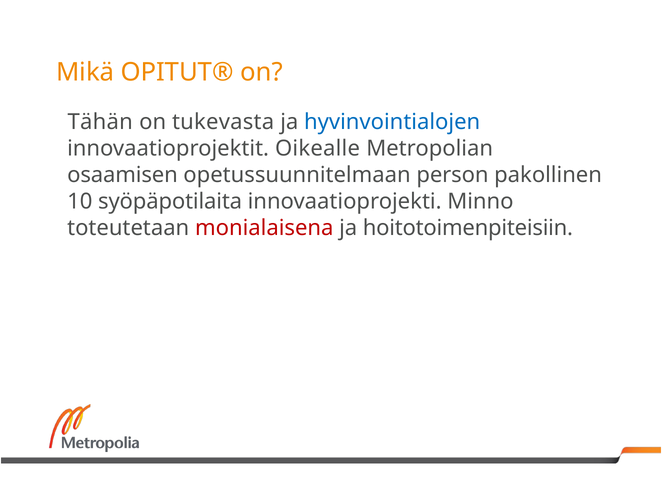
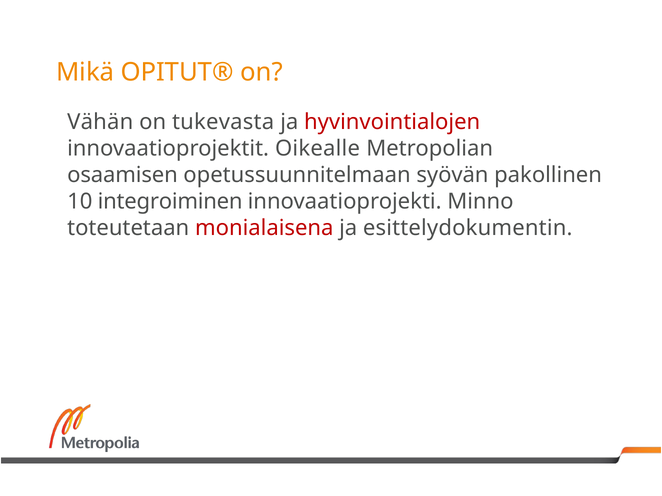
Tähän: Tähän -> Vähän
hyvinvointialojen colour: blue -> red
person: person -> syövän
syöpäpotilaita: syöpäpotilaita -> integroiminen
hoitotoimenpiteisiin: hoitotoimenpiteisiin -> esittelydokumentin
